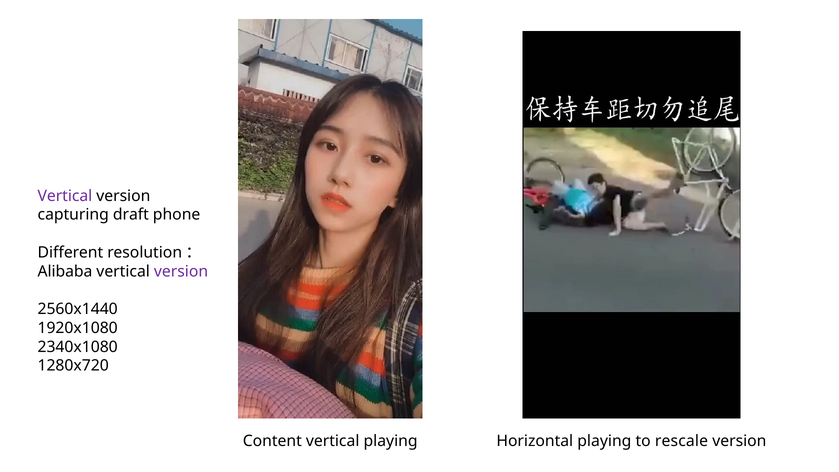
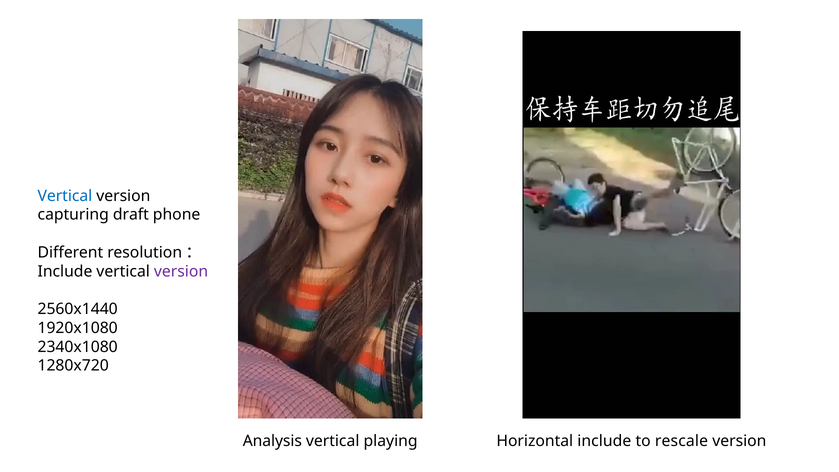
Vertical at (65, 196) colour: purple -> blue
Alibaba at (65, 271): Alibaba -> Include
Content: Content -> Analysis
Horizontal playing: playing -> include
